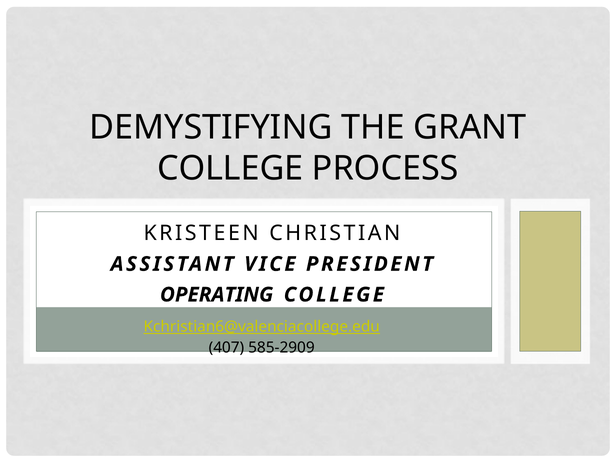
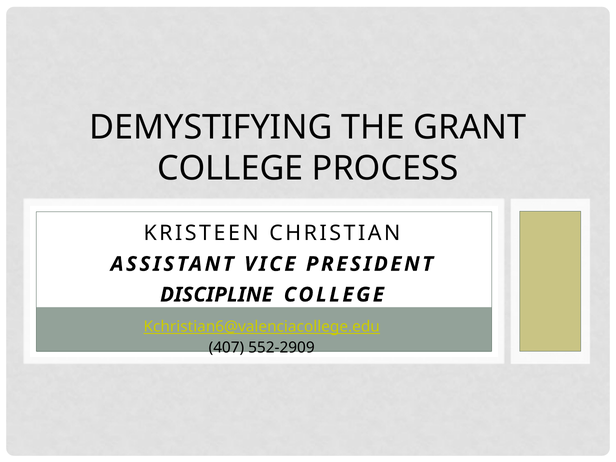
OPERATING: OPERATING -> DISCIPLINE
585-2909: 585-2909 -> 552-2909
